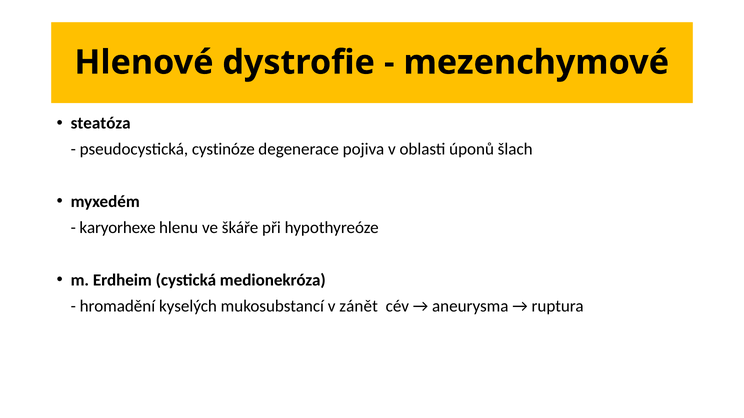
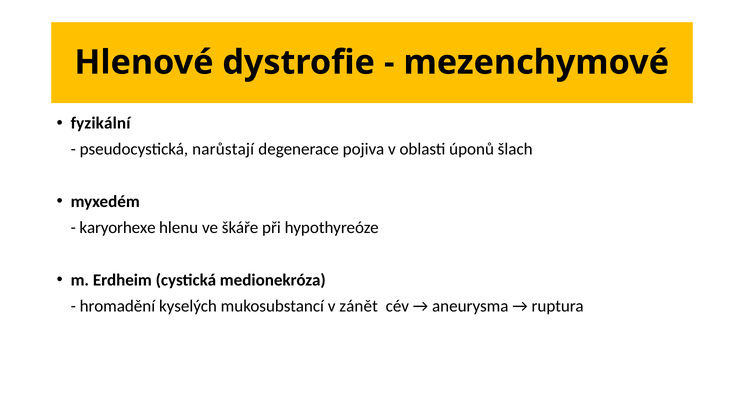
steatóza: steatóza -> fyzikální
cystinóze: cystinóze -> narůstají
